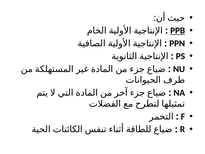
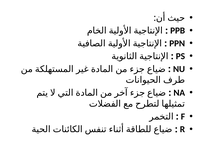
PPB underline: present -> none
